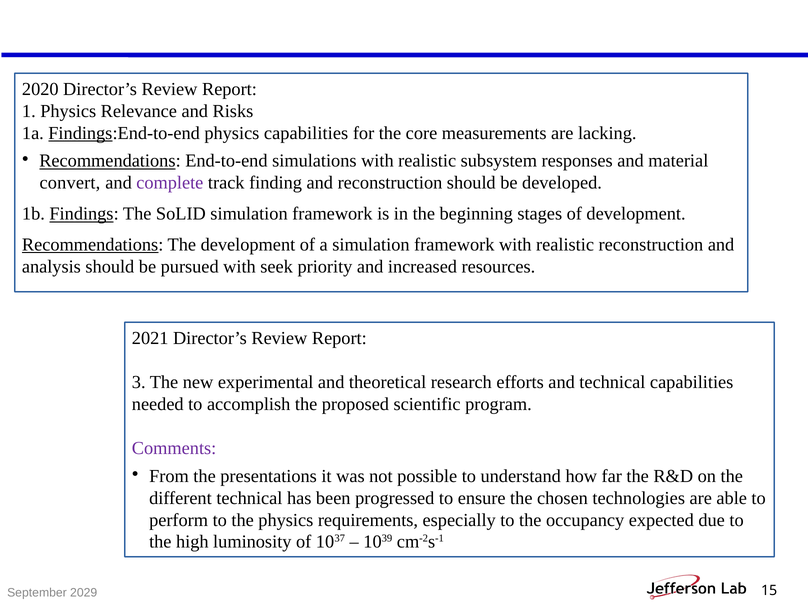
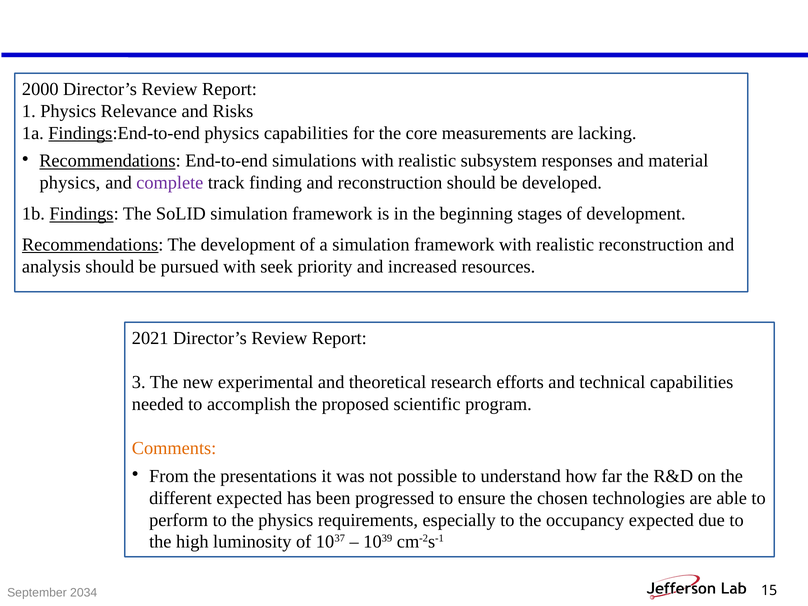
2020: 2020 -> 2000
convert at (70, 183): convert -> physics
Comments colour: purple -> orange
different technical: technical -> expected
2029: 2029 -> 2034
